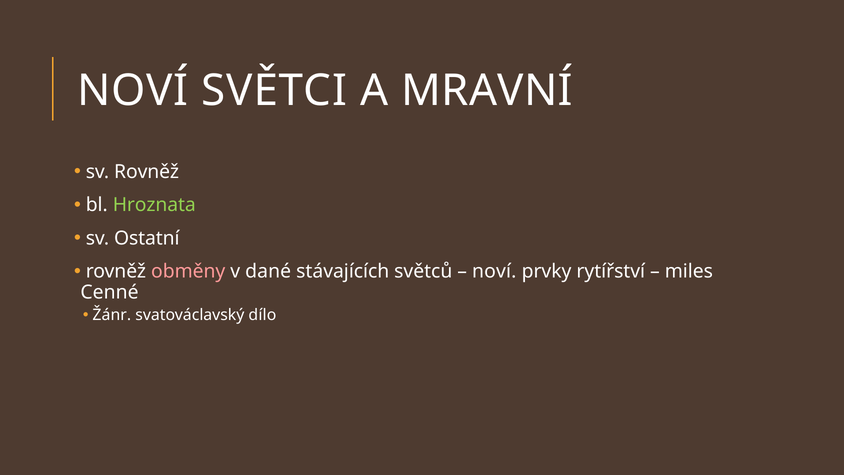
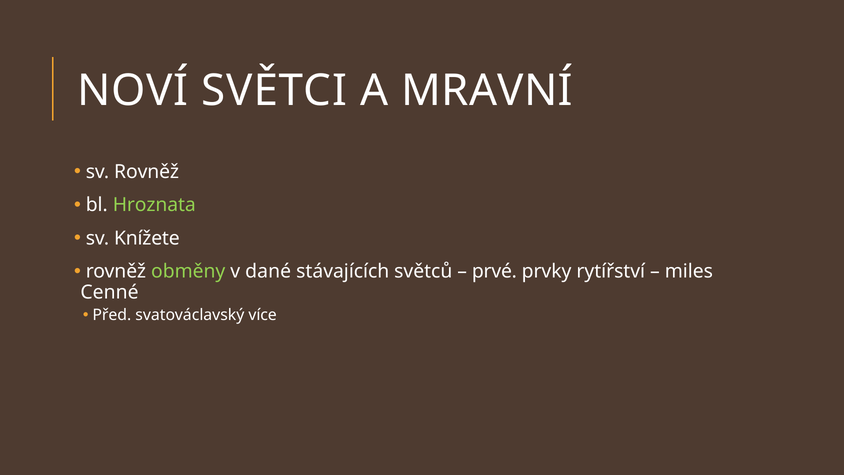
Ostatní: Ostatní -> Knížete
obměny colour: pink -> light green
noví at (494, 271): noví -> prvé
Žánr: Žánr -> Před
dílo: dílo -> více
